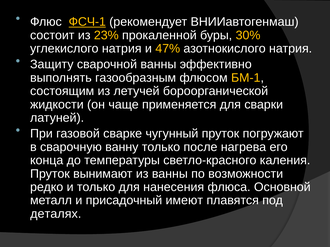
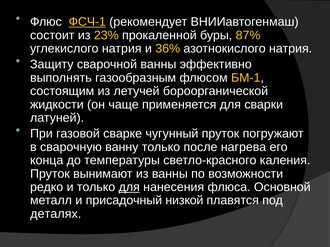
30%: 30% -> 87%
47%: 47% -> 36%
для at (129, 187) underline: none -> present
имеют: имеют -> низкой
